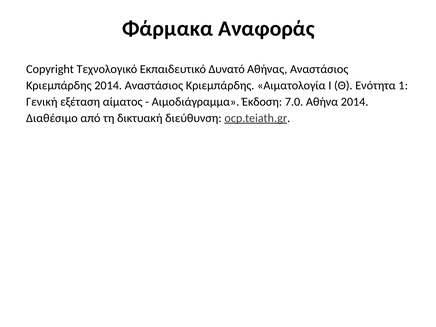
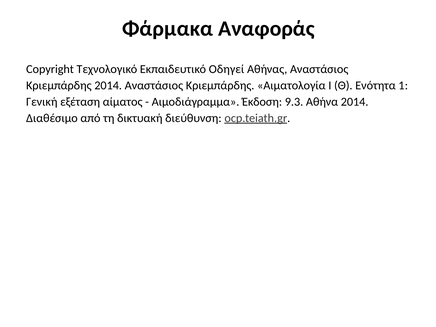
Δυνατό: Δυνατό -> Οδηγεί
7.0: 7.0 -> 9.3
